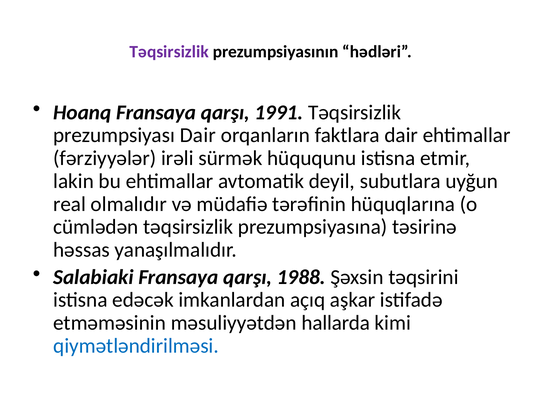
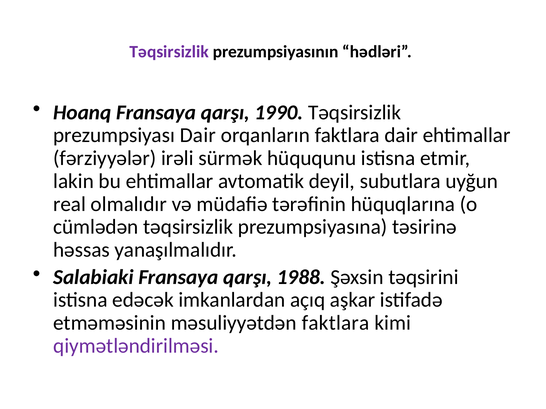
1991: 1991 -> 1990
məsuliyyətdən hallarda: hallarda -> faktlara
qiymətləndirilməsi colour: blue -> purple
